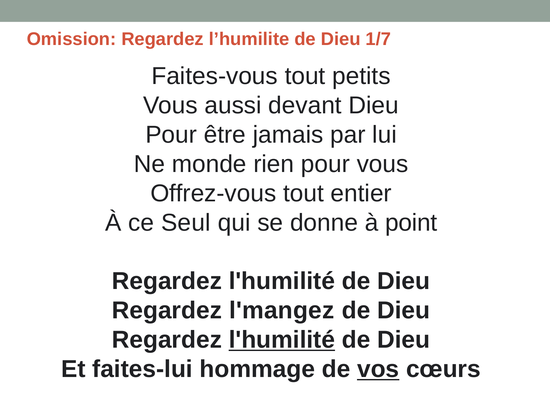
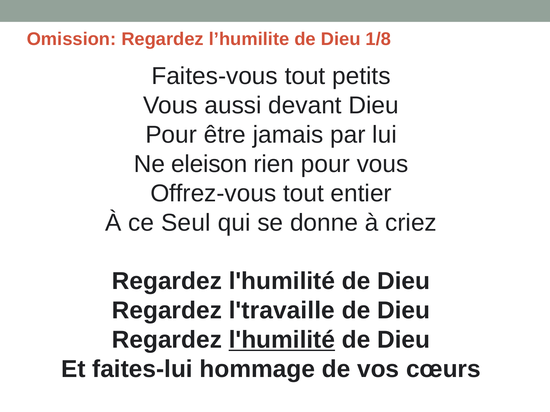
1/7: 1/7 -> 1/8
monde: monde -> eleison
point: point -> criez
l'mangez: l'mangez -> l'travaille
vos underline: present -> none
